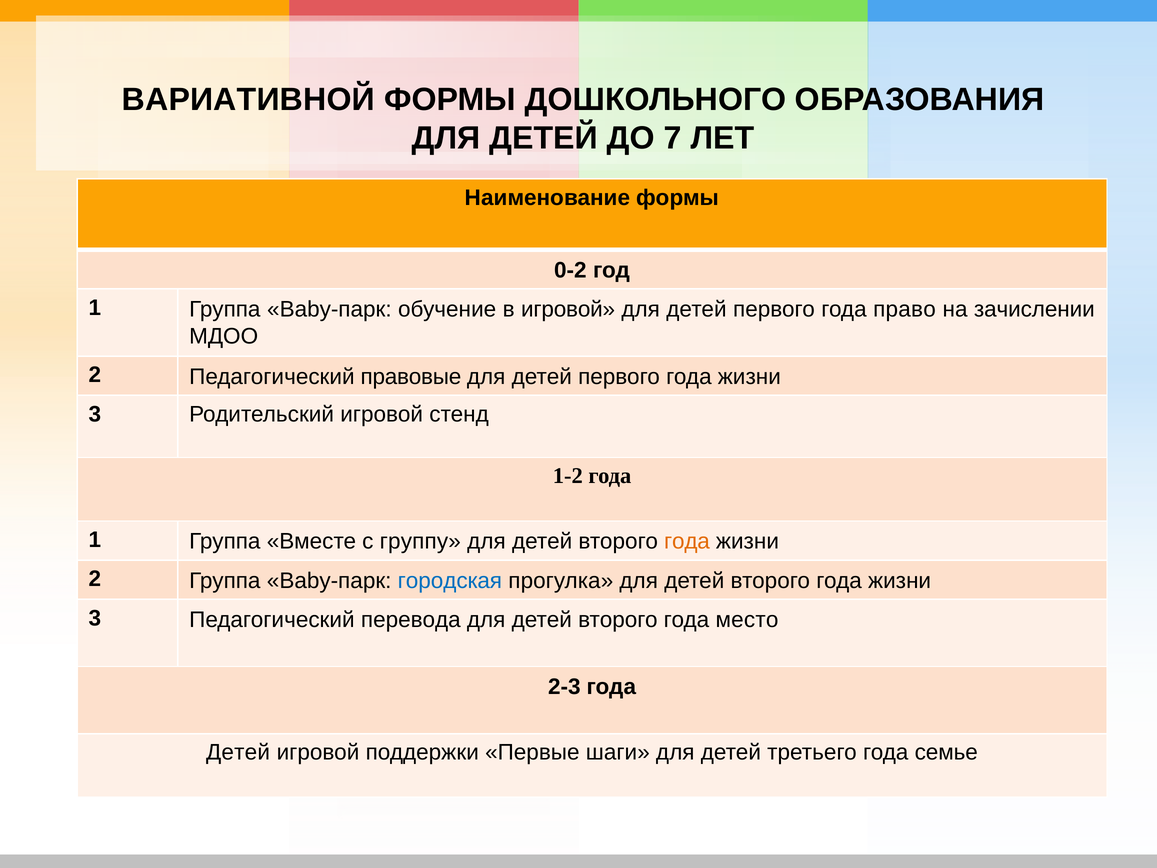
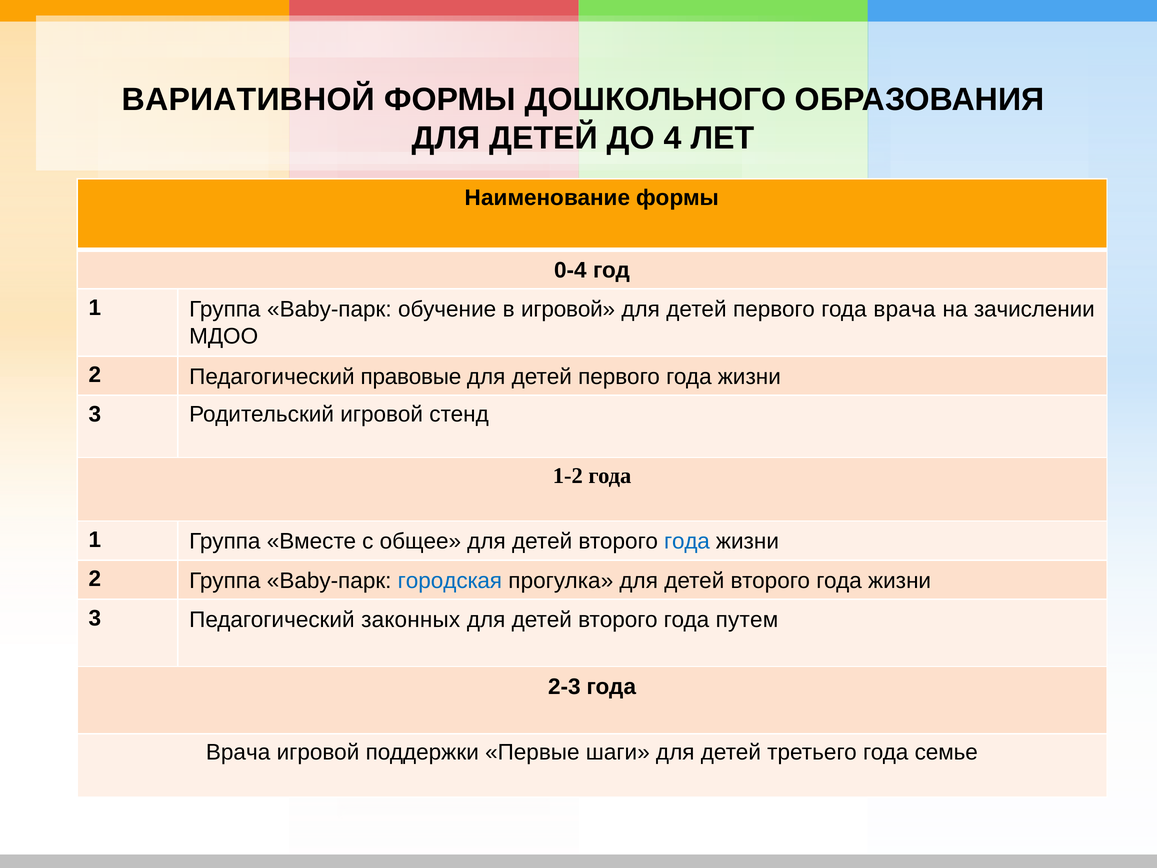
7: 7 -> 4
0-2: 0-2 -> 0-4
первого года право: право -> врача
группу: группу -> общее
года at (687, 541) colour: orange -> blue
перевода: перевода -> законных
место: место -> путем
Детей at (238, 752): Детей -> Врача
